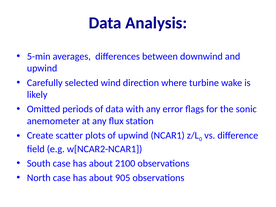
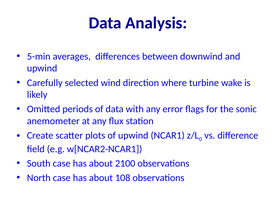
905: 905 -> 108
